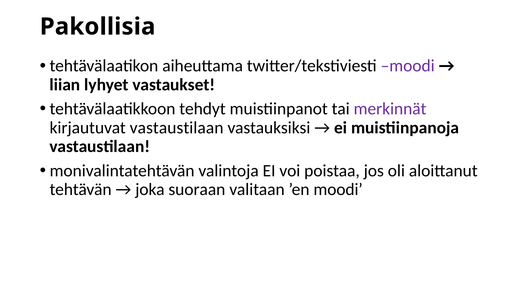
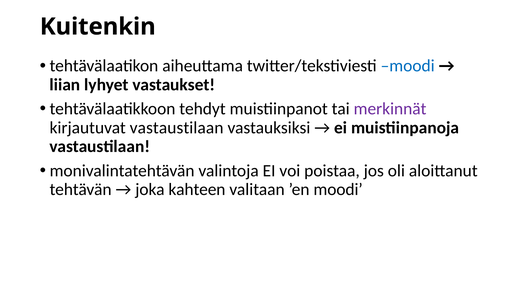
Pakollisia: Pakollisia -> Kuitenkin
moodi at (408, 66) colour: purple -> blue
suoraan: suoraan -> kahteen
